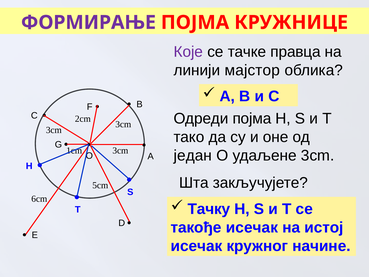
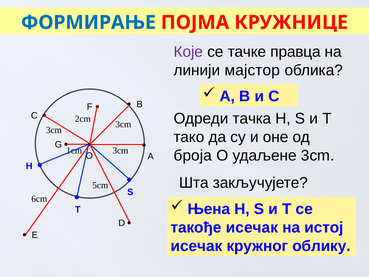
ФОРМИРАЊЕ colour: purple -> blue
Одреди појма: појма -> тачка
један: један -> броја
Тачку: Тачку -> Њена
начине: начине -> облику
